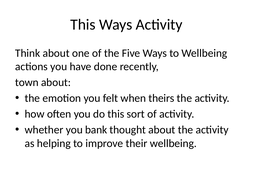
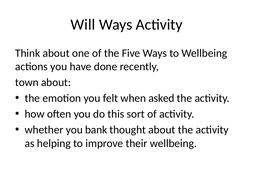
This at (83, 24): This -> Will
theirs: theirs -> asked
